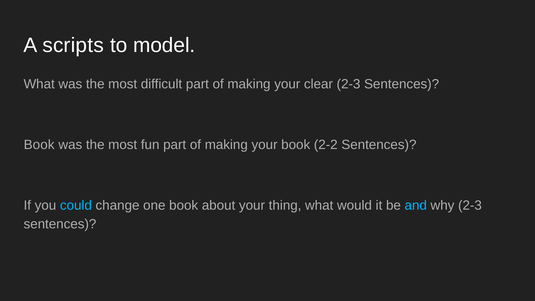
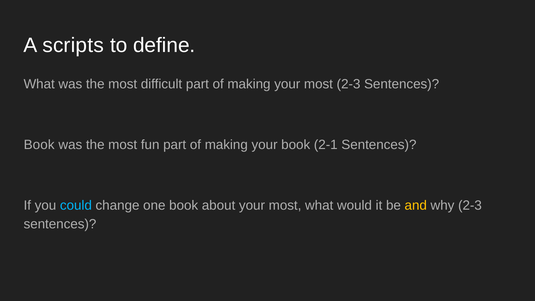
model: model -> define
making your clear: clear -> most
2-2: 2-2 -> 2-1
about your thing: thing -> most
and colour: light blue -> yellow
